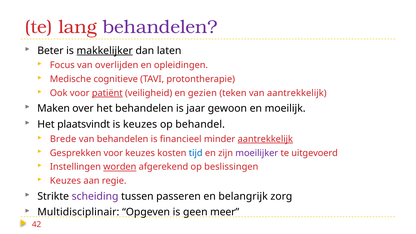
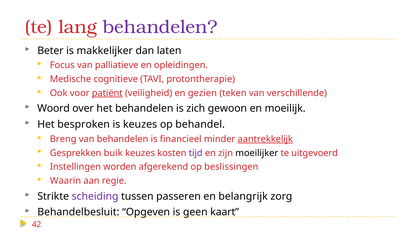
makkelijker underline: present -> none
overlijden: overlijden -> palliatieve
van aantrekkelijk: aantrekkelijk -> verschillende
Maken: Maken -> Woord
jaar: jaar -> zich
plaatsvindt: plaatsvindt -> besproken
Brede: Brede -> Breng
Gesprekken voor: voor -> buik
tijd colour: blue -> purple
moeilijker colour: purple -> black
worden underline: present -> none
Keuzes at (65, 181): Keuzes -> Waarin
Multidisciplinair: Multidisciplinair -> Behandelbesluit
meer: meer -> kaart
